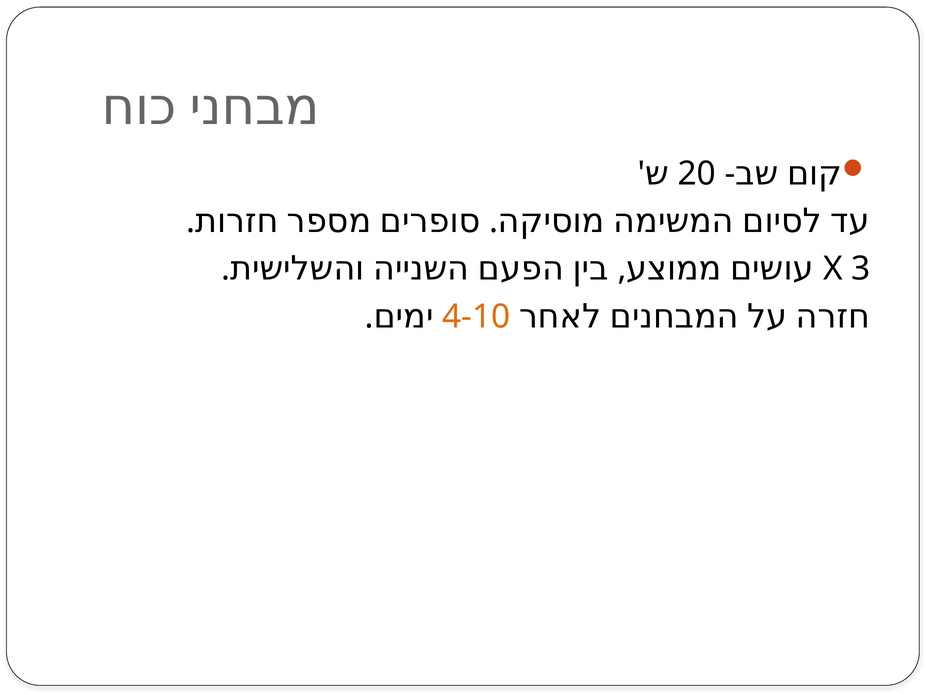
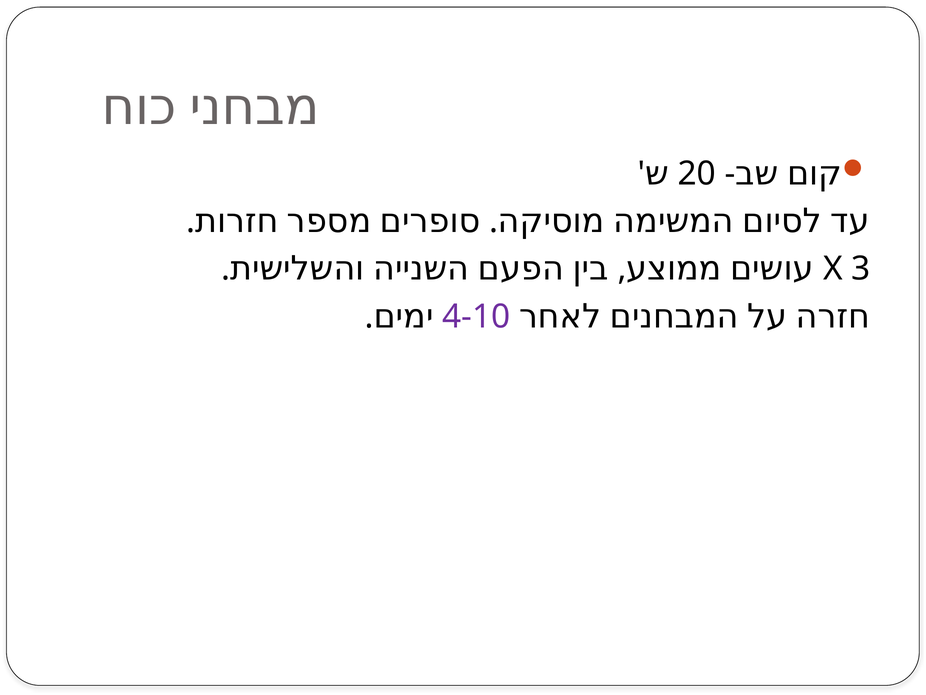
4-10 colour: orange -> purple
